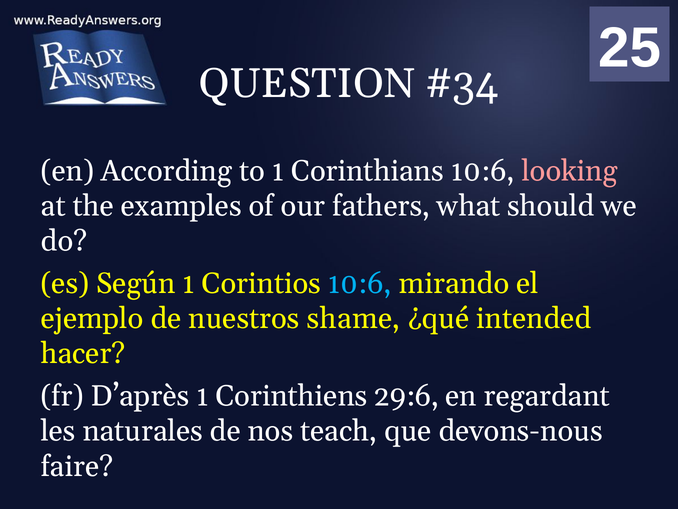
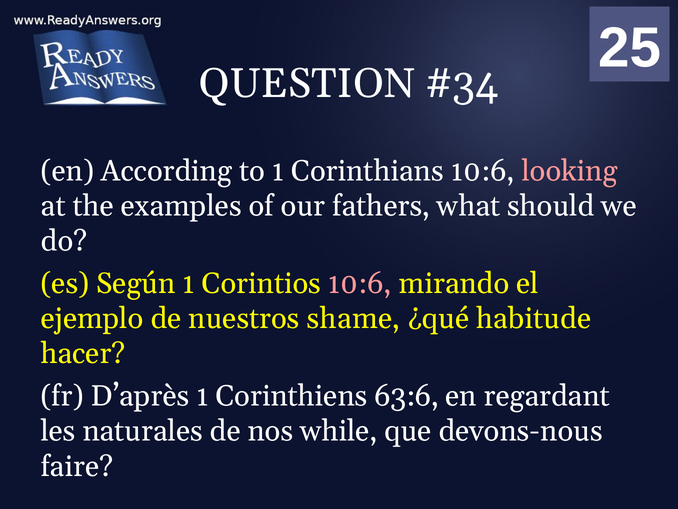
10:6 at (360, 283) colour: light blue -> pink
intended: intended -> habitude
29:6: 29:6 -> 63:6
teach: teach -> while
